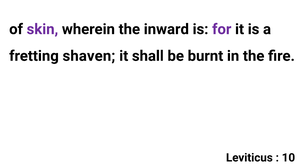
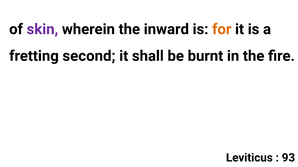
for colour: purple -> orange
shaven: shaven -> second
10: 10 -> 93
